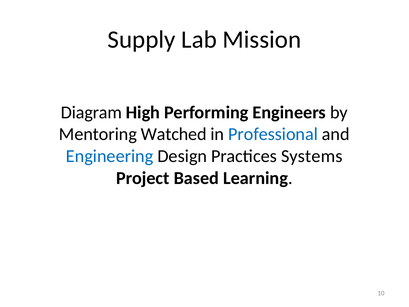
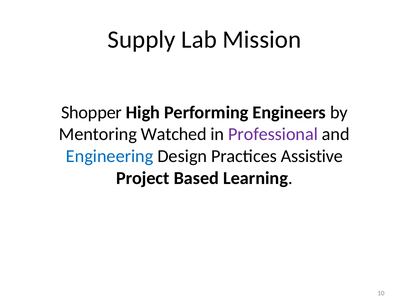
Diagram: Diagram -> Shopper
Professional colour: blue -> purple
Systems: Systems -> Assistive
